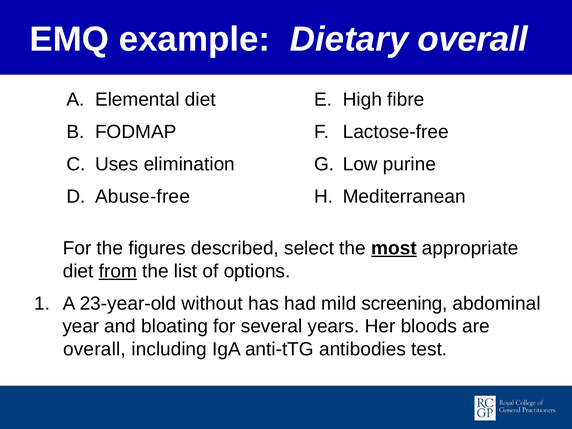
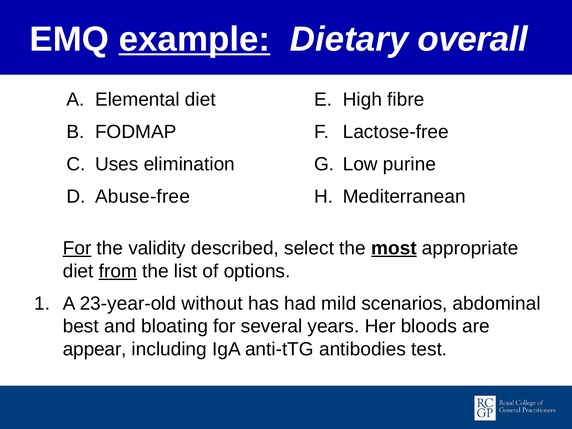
example underline: none -> present
For at (77, 248) underline: none -> present
figures: figures -> validity
screening: screening -> scenarios
year: year -> best
overall at (94, 349): overall -> appear
